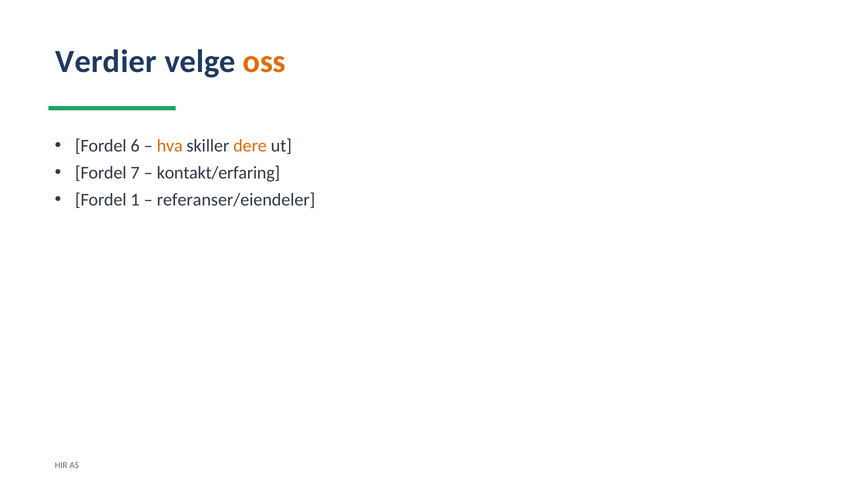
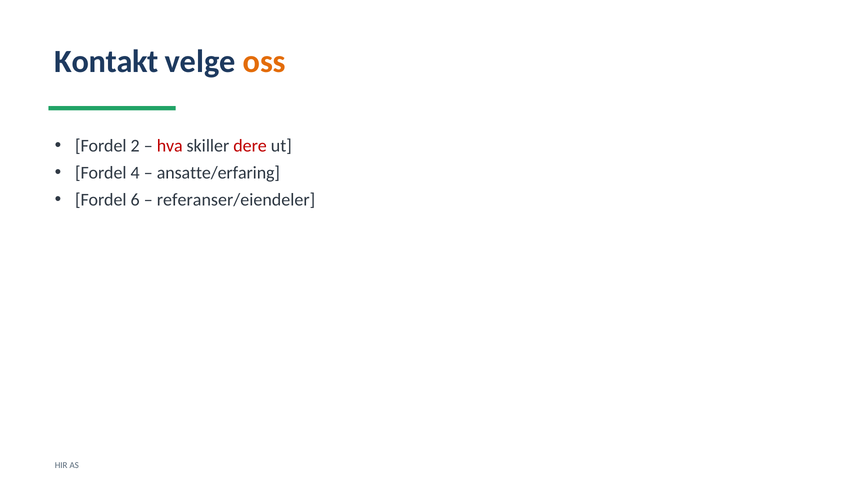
Verdier: Verdier -> Kontakt
6: 6 -> 2
hva colour: orange -> red
dere colour: orange -> red
7: 7 -> 4
kontakt/erfaring: kontakt/erfaring -> ansatte/erfaring
1: 1 -> 6
